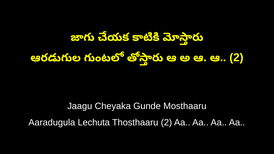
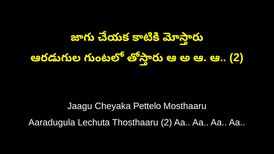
Gunde: Gunde -> Pettelo
